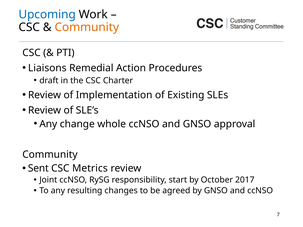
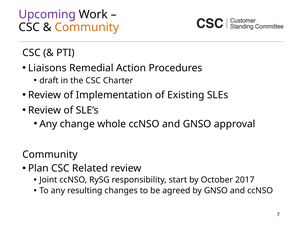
Upcoming colour: blue -> purple
Sent: Sent -> Plan
Metrics: Metrics -> Related
